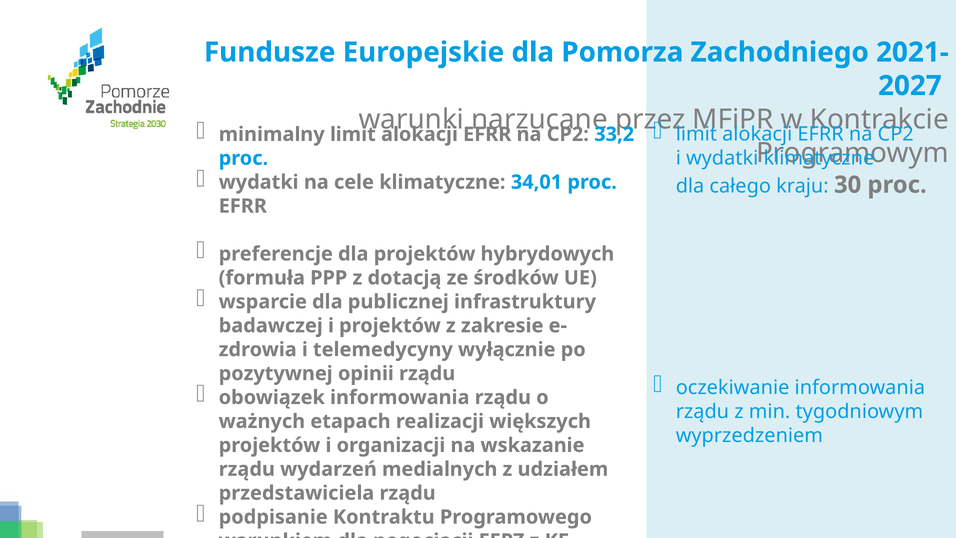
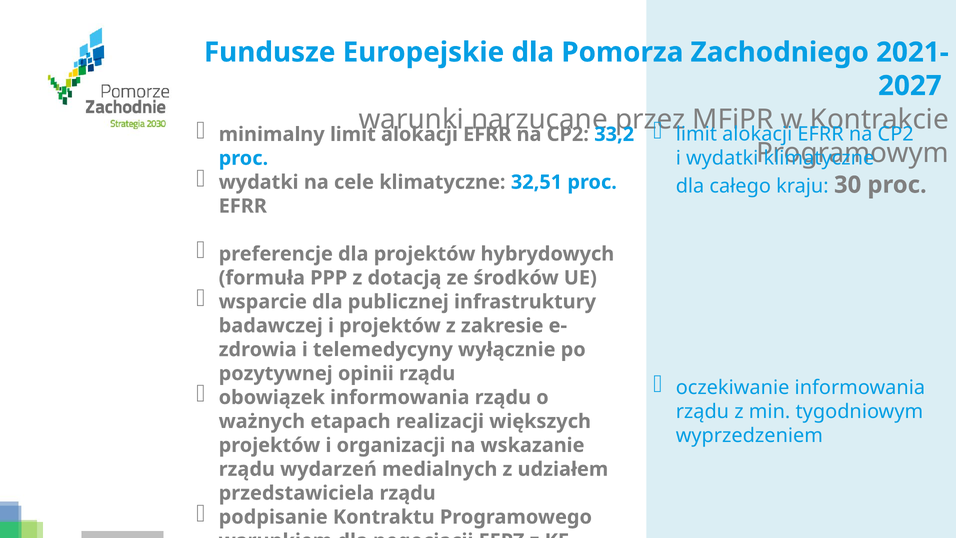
34,01: 34,01 -> 32,51
